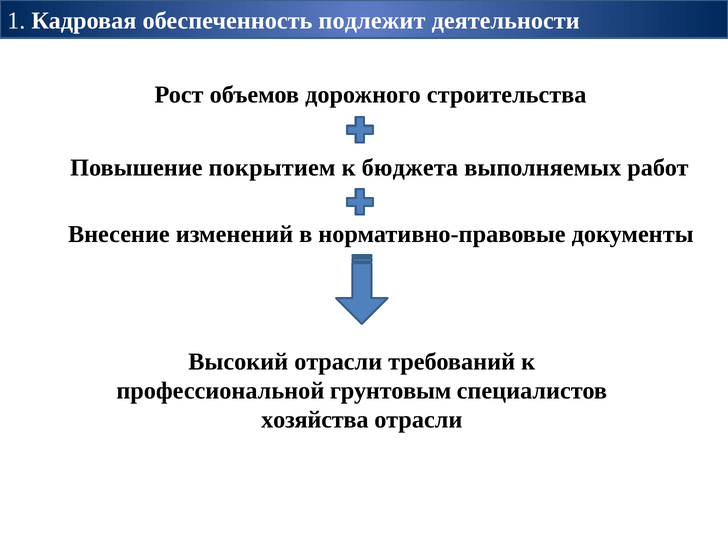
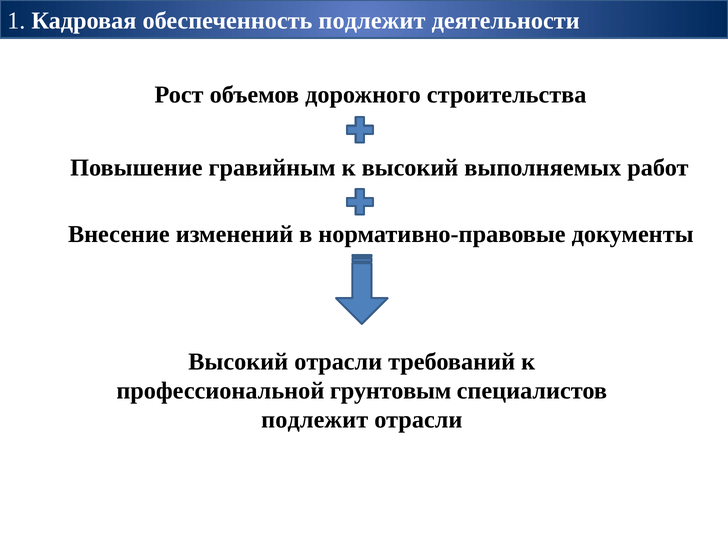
покрытием: покрытием -> гравийным
к бюджета: бюджета -> высокий
хозяйства at (315, 420): хозяйства -> подлежит
